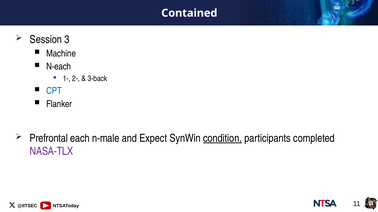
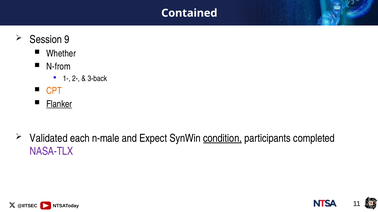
3: 3 -> 9
Machine: Machine -> Whether
N-each: N-each -> N-from
CPT colour: blue -> orange
Flanker underline: none -> present
Prefrontal: Prefrontal -> Validated
